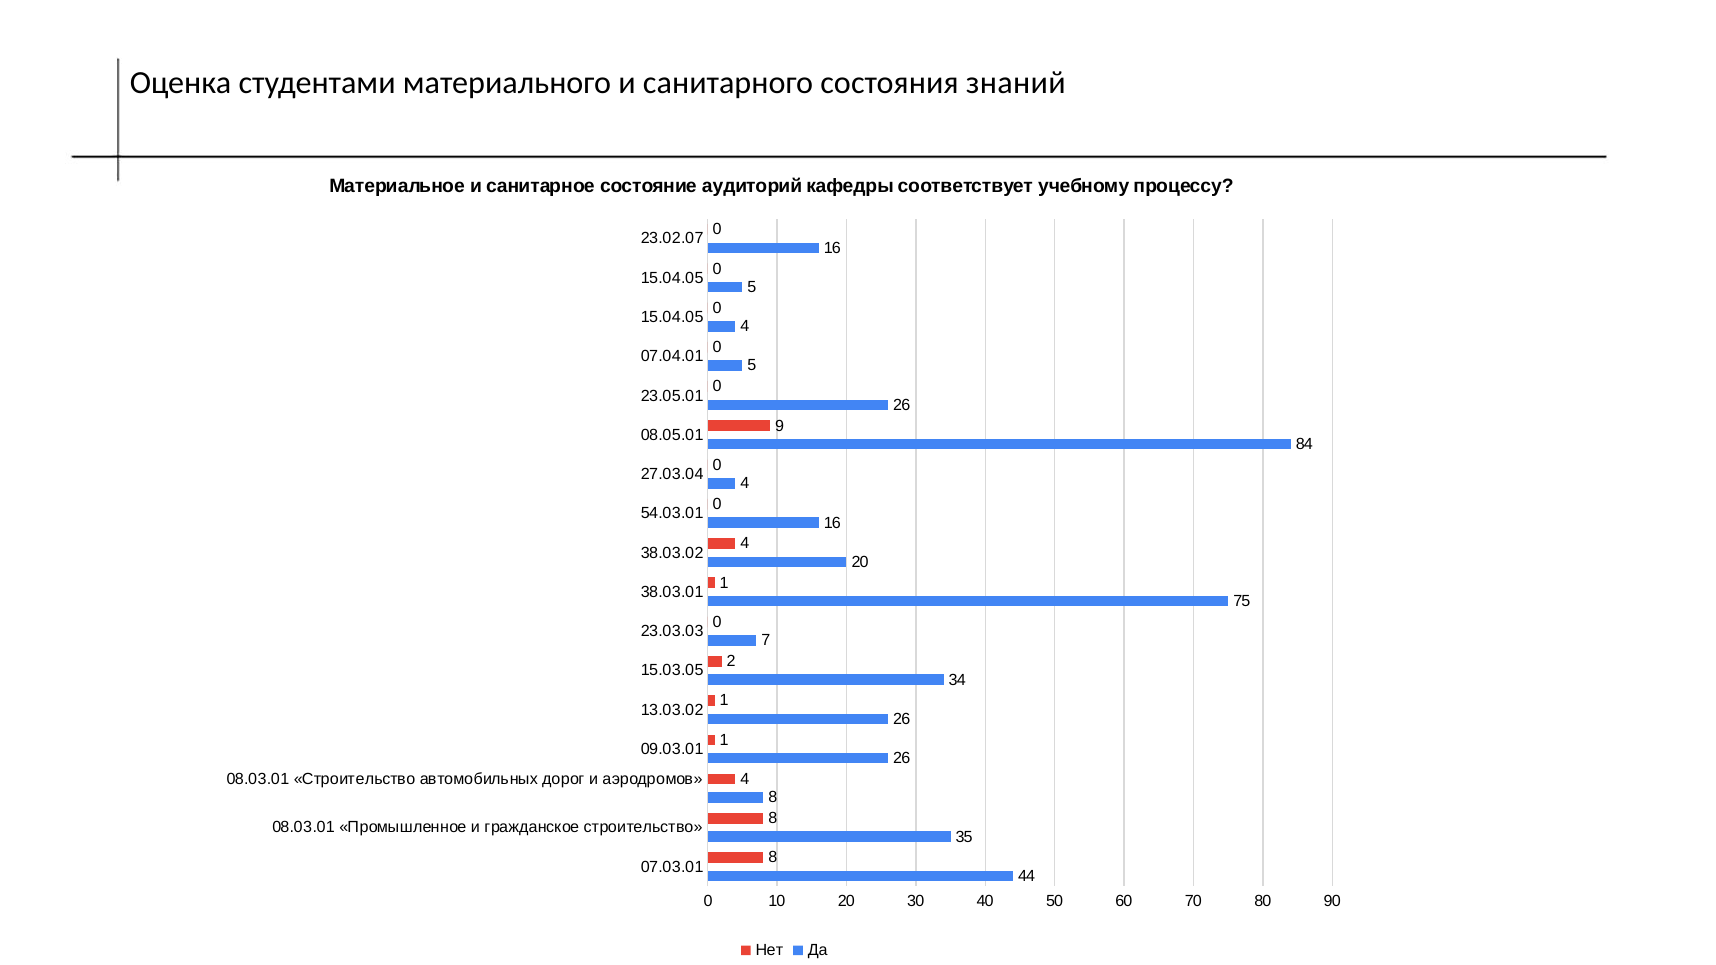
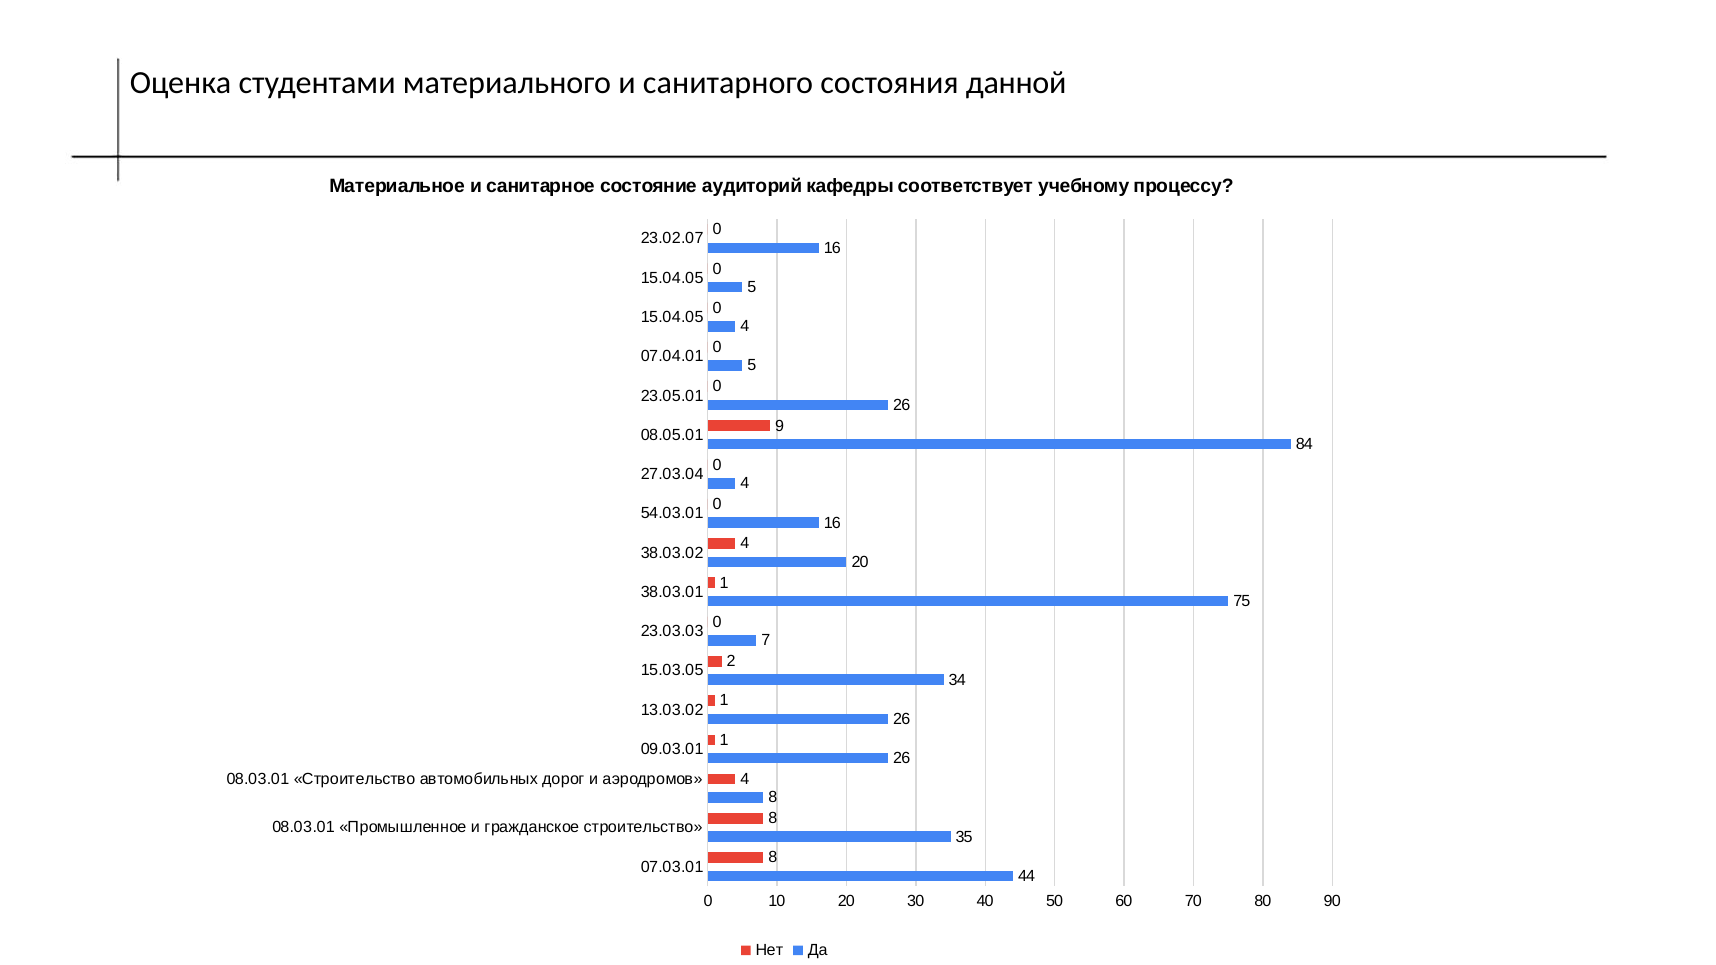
знаний: знаний -> данной
